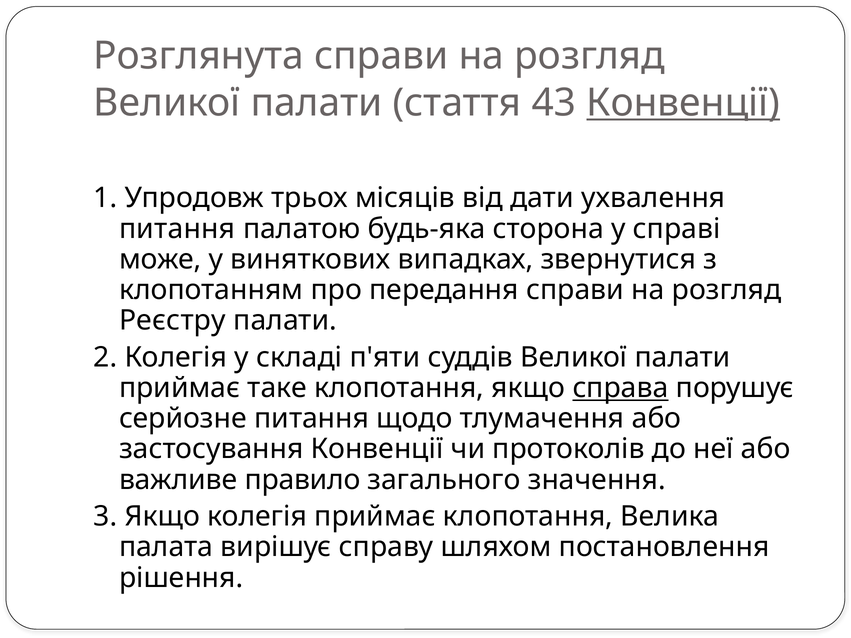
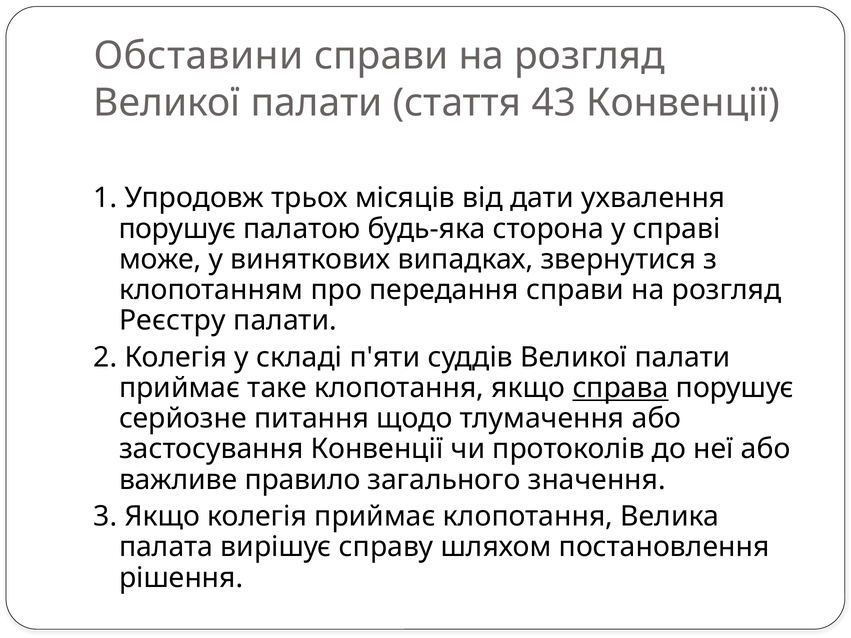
Розглянута: Розглянута -> Обставини
Конвенції at (683, 103) underline: present -> none
питання at (177, 229): питання -> порушує
